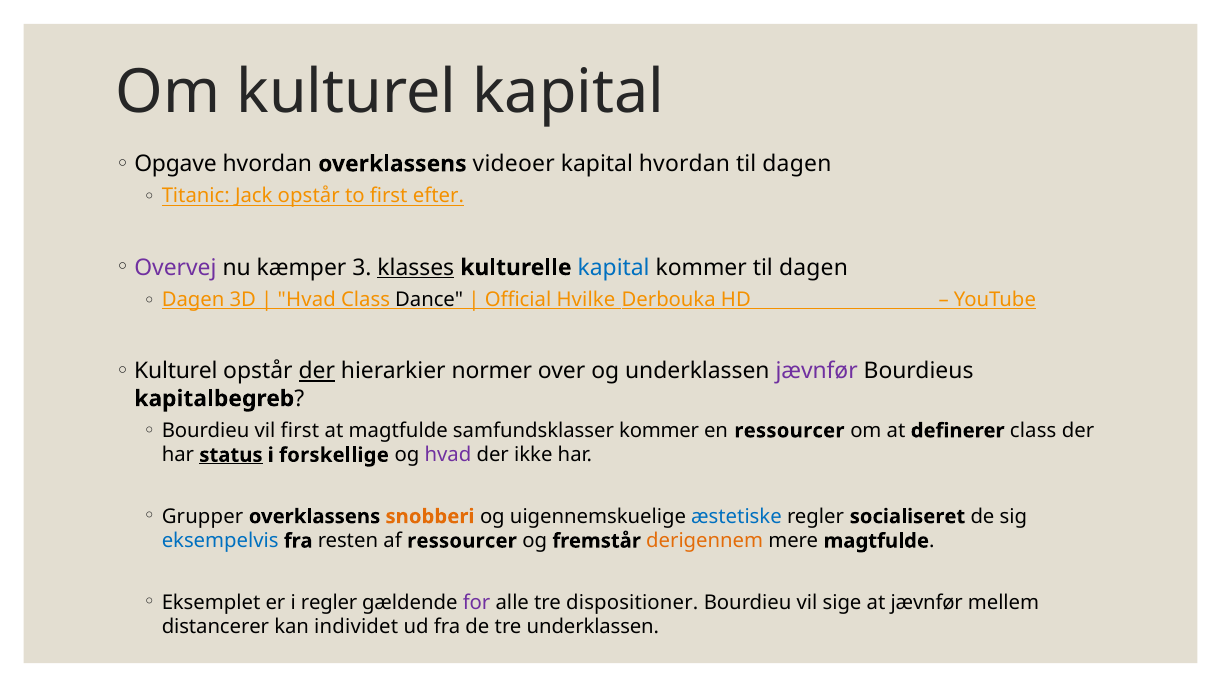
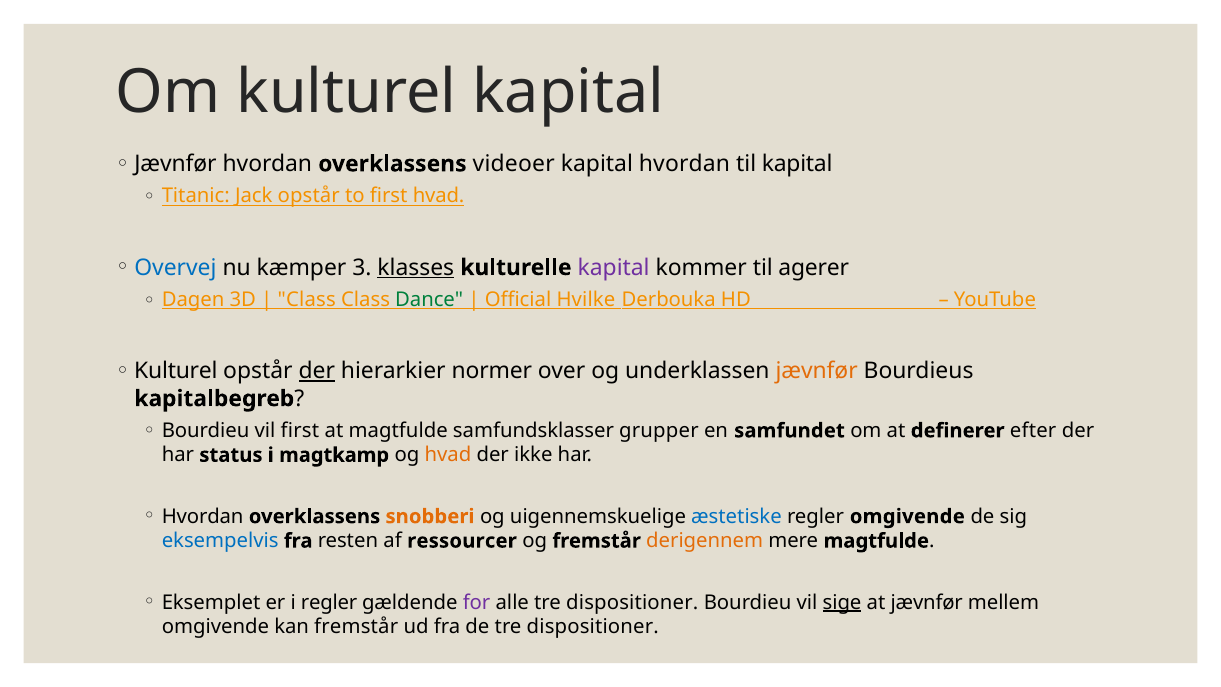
Opgave at (176, 164): Opgave -> Jævnfør
dagen at (797, 164): dagen -> kapital
first efter: efter -> hvad
Overvej colour: purple -> blue
kapital at (614, 267) colour: blue -> purple
kommer til dagen: dagen -> agerer
Hvad at (307, 299): Hvad -> Class
Dance colour: black -> green
jævnfør at (817, 371) colour: purple -> orange
samfundsklasser kommer: kommer -> grupper
en ressourcer: ressourcer -> samfundet
definerer class: class -> efter
status underline: present -> none
forskellige: forskellige -> magtkamp
hvad at (448, 455) colour: purple -> orange
Grupper at (203, 516): Grupper -> Hvordan
regler socialiseret: socialiseret -> omgivende
sige underline: none -> present
distancerer at (215, 627): distancerer -> omgivende
kan individet: individet -> fremstår
de tre underklassen: underklassen -> dispositioner
